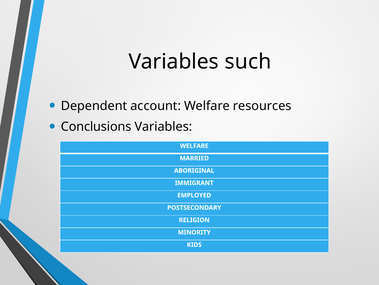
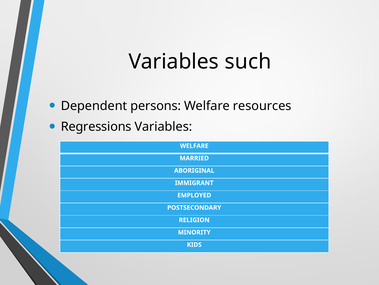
account: account -> persons
Conclusions: Conclusions -> Regressions
